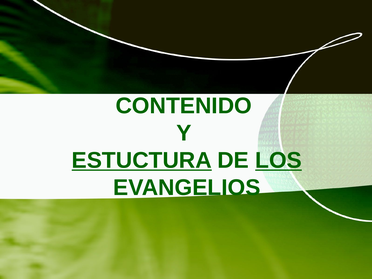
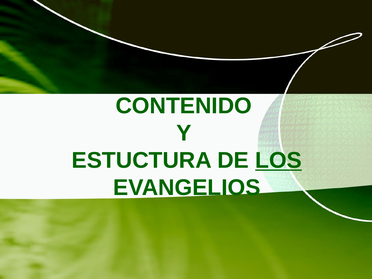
ESTUCTURA underline: present -> none
